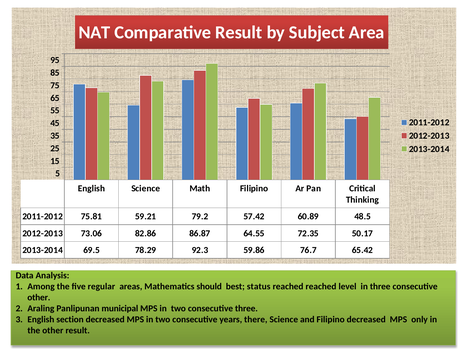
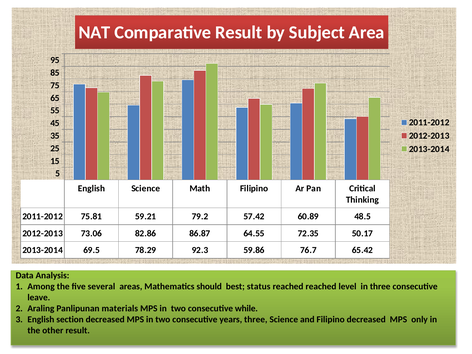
regular: regular -> several
other at (39, 297): other -> leave
municipal: municipal -> materials
consecutive three: three -> while
years there: there -> three
